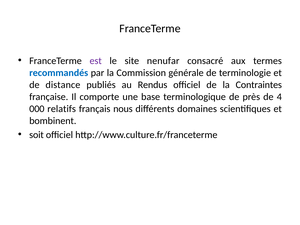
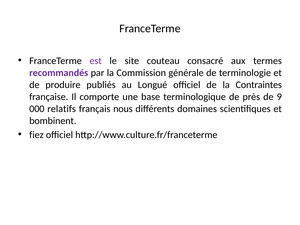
nenufar: nenufar -> couteau
recommandés colour: blue -> purple
distance: distance -> produire
Rendus: Rendus -> Longué
4: 4 -> 9
soit: soit -> fiez
